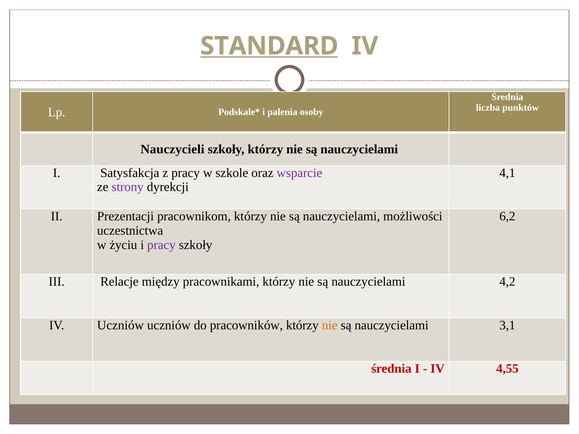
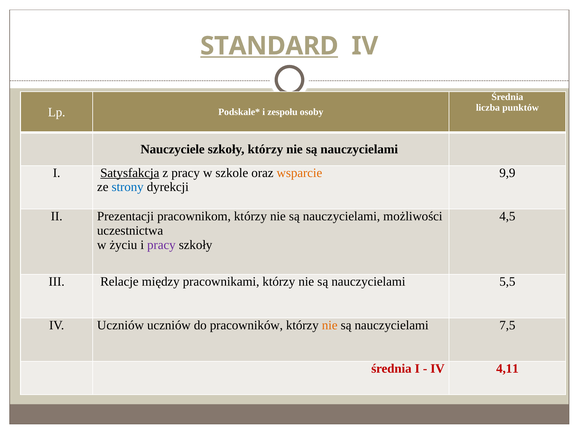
palenia: palenia -> zespołu
Nauczycieli: Nauczycieli -> Nauczyciele
Satysfakcja underline: none -> present
wsparcie colour: purple -> orange
4,1: 4,1 -> 9,9
strony colour: purple -> blue
6,2: 6,2 -> 4,5
4,2: 4,2 -> 5,5
3,1: 3,1 -> 7,5
4,55: 4,55 -> 4,11
